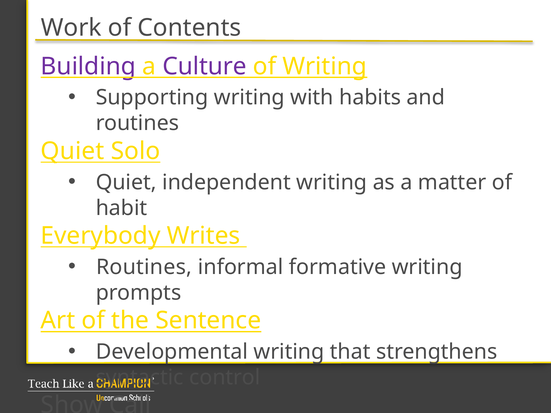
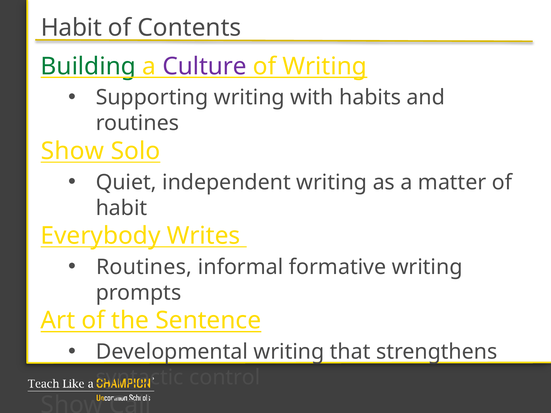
Work at (71, 28): Work -> Habit
Building colour: purple -> green
Quiet at (72, 151): Quiet -> Show
